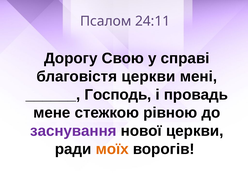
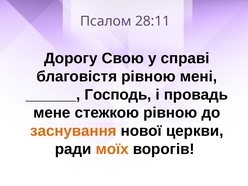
24:11: 24:11 -> 28:11
благовістя церкви: церкви -> рівною
заснування colour: purple -> orange
